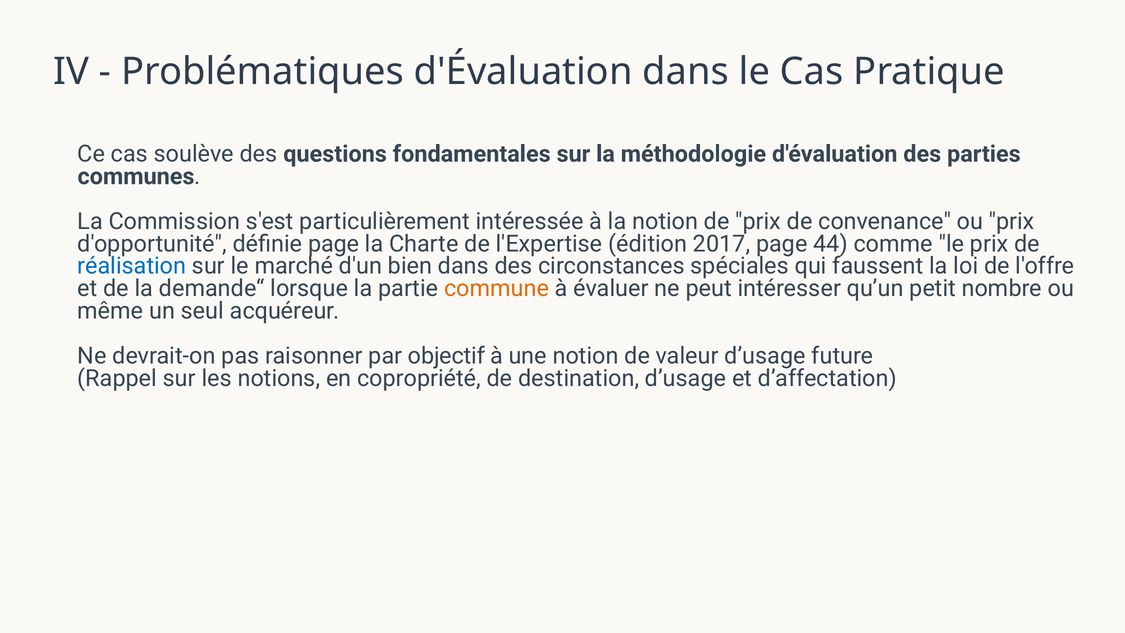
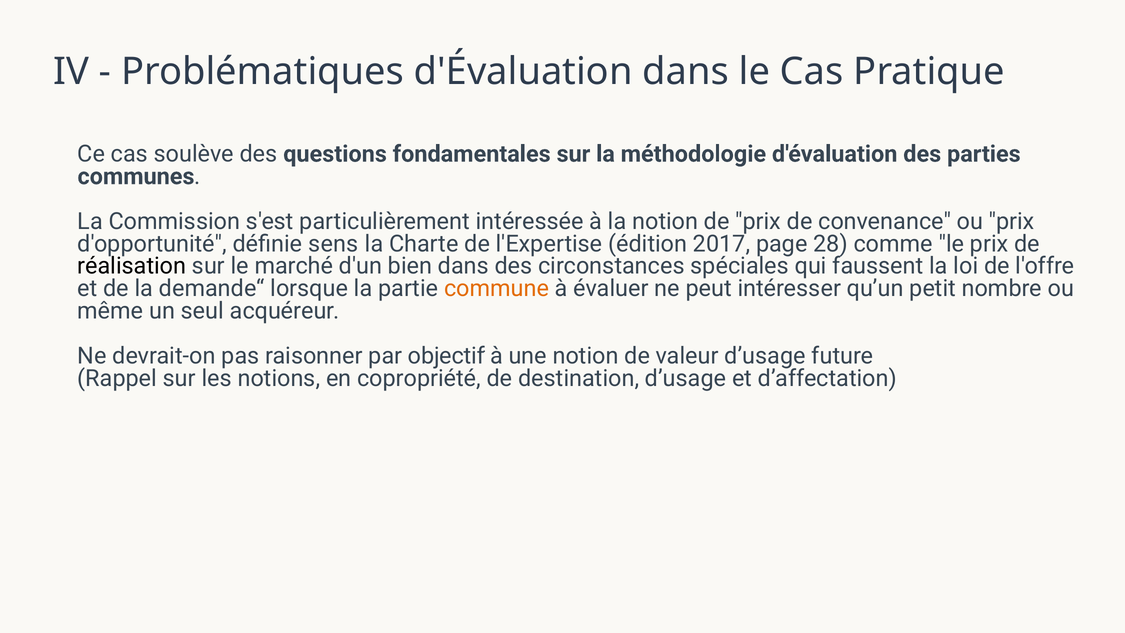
définie page: page -> sens
44: 44 -> 28
réalisation colour: blue -> black
